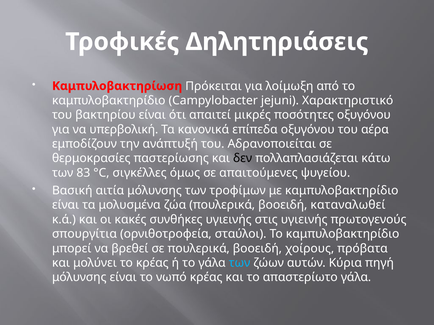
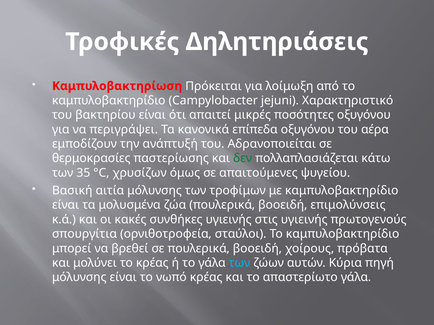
υπερβολική: υπερβολική -> περιγράψει
δεν colour: black -> green
83: 83 -> 35
σιγκέλλες: σιγκέλλες -> χρυσίζων
καταναλωθεί: καταναλωθεί -> επιμολύνσεις
